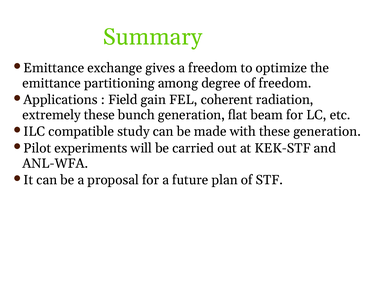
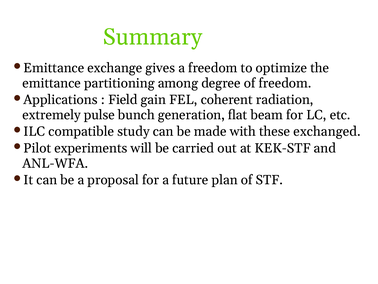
extremely these: these -> pulse
these generation: generation -> exchanged
